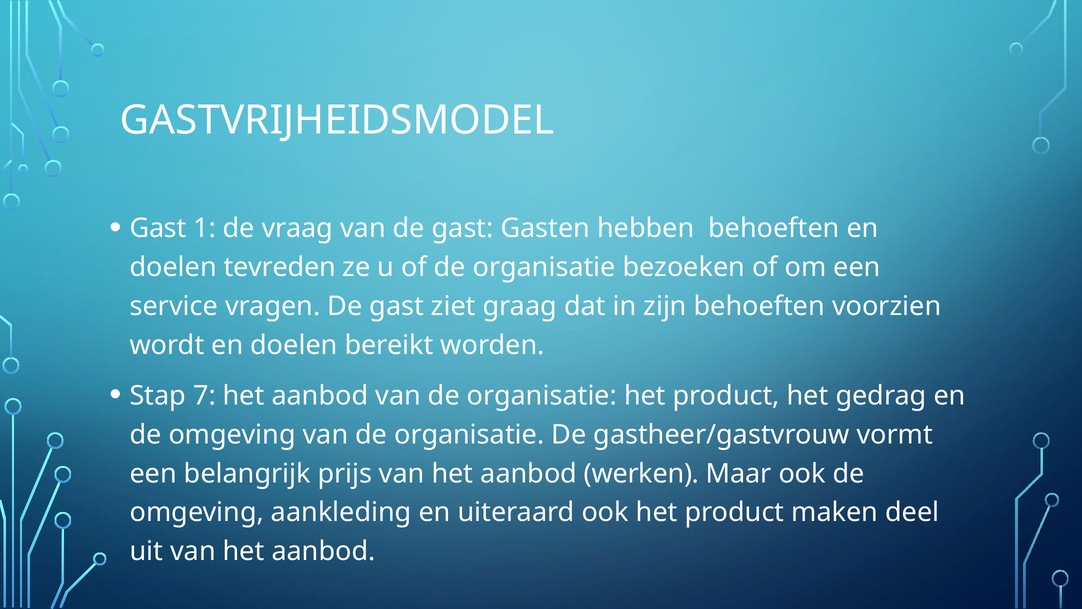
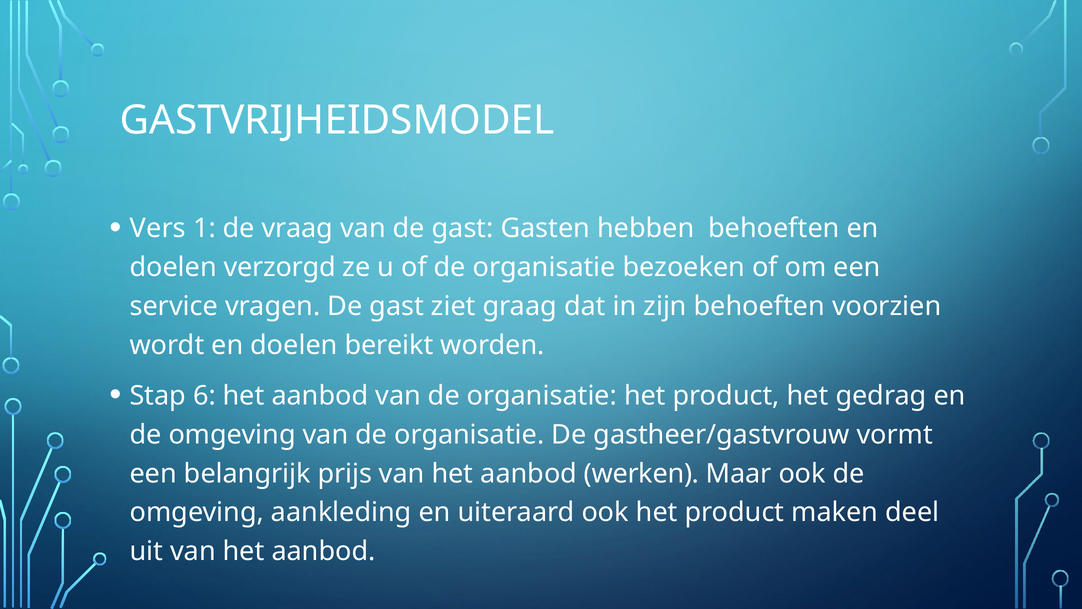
Gast at (158, 228): Gast -> Vers
tevreden: tevreden -> verzorgd
7: 7 -> 6
